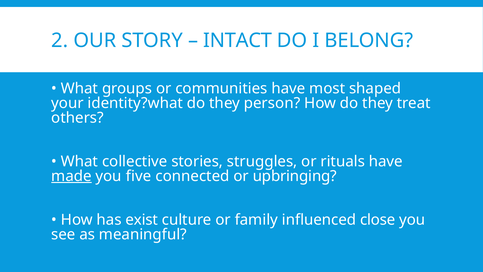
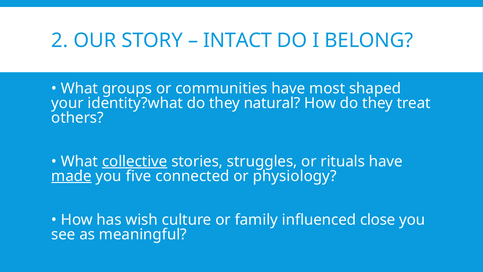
person: person -> natural
collective underline: none -> present
upbringing: upbringing -> physiology
exist: exist -> wish
